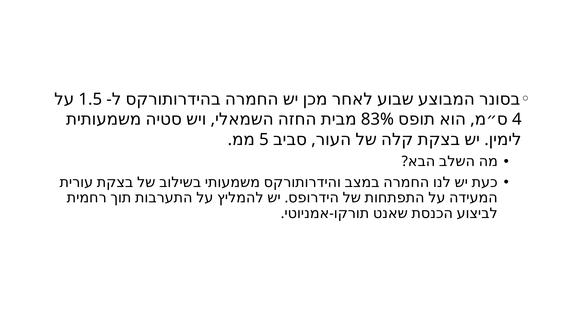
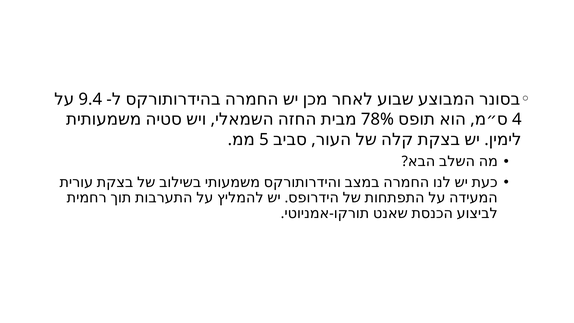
1.5: 1.5 -> 9.4
83%: 83% -> 78%
